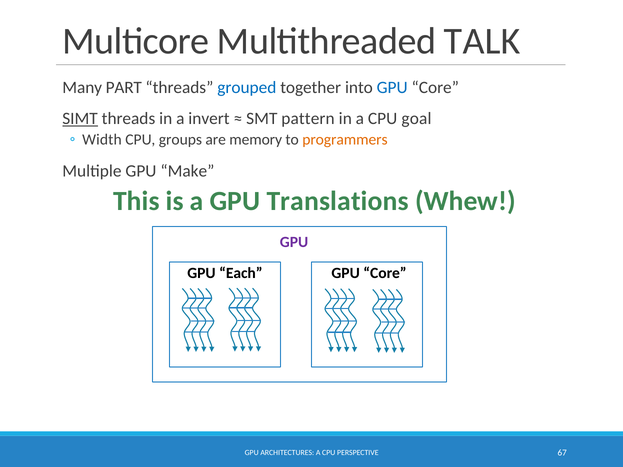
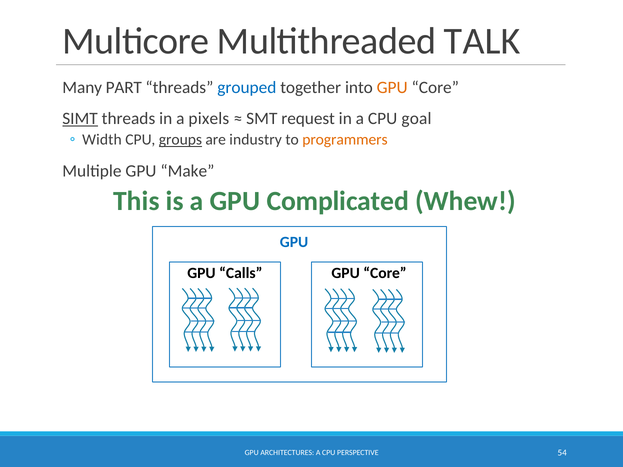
GPU at (392, 88) colour: blue -> orange
invert: invert -> pixels
pattern: pattern -> request
groups underline: none -> present
memory: memory -> industry
Translations: Translations -> Complicated
GPU at (294, 242) colour: purple -> blue
Each: Each -> Calls
67: 67 -> 54
